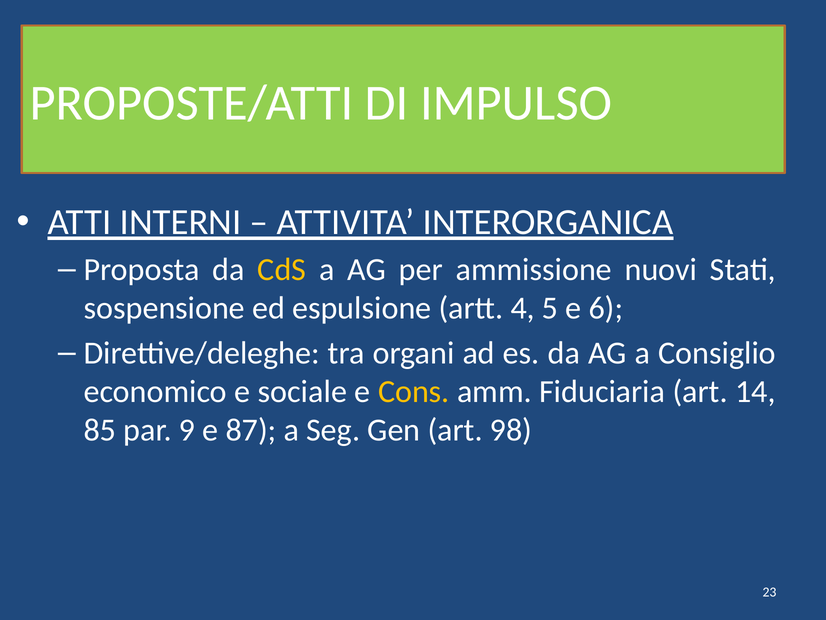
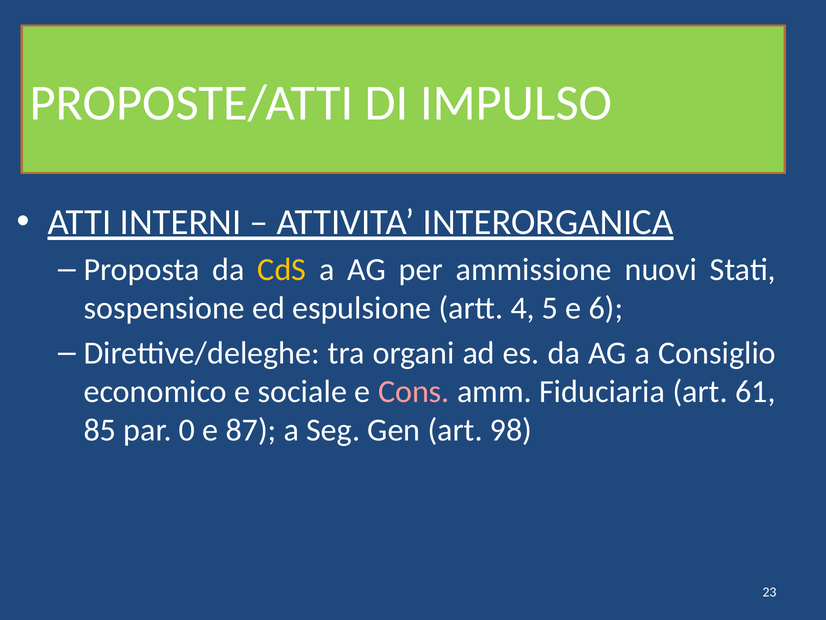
Cons colour: yellow -> pink
14: 14 -> 61
9: 9 -> 0
